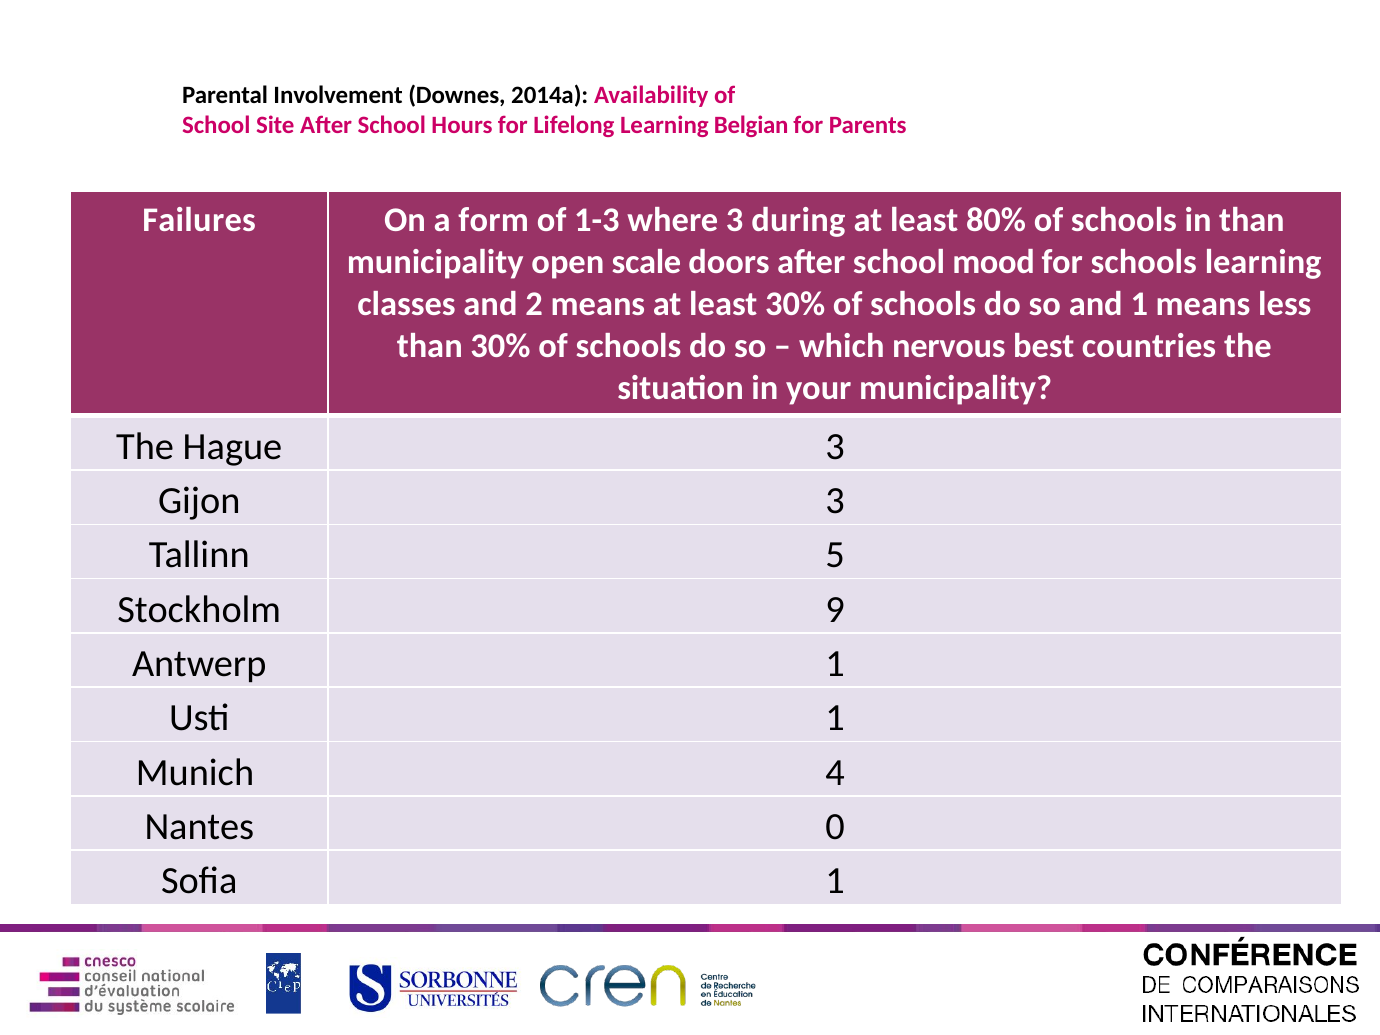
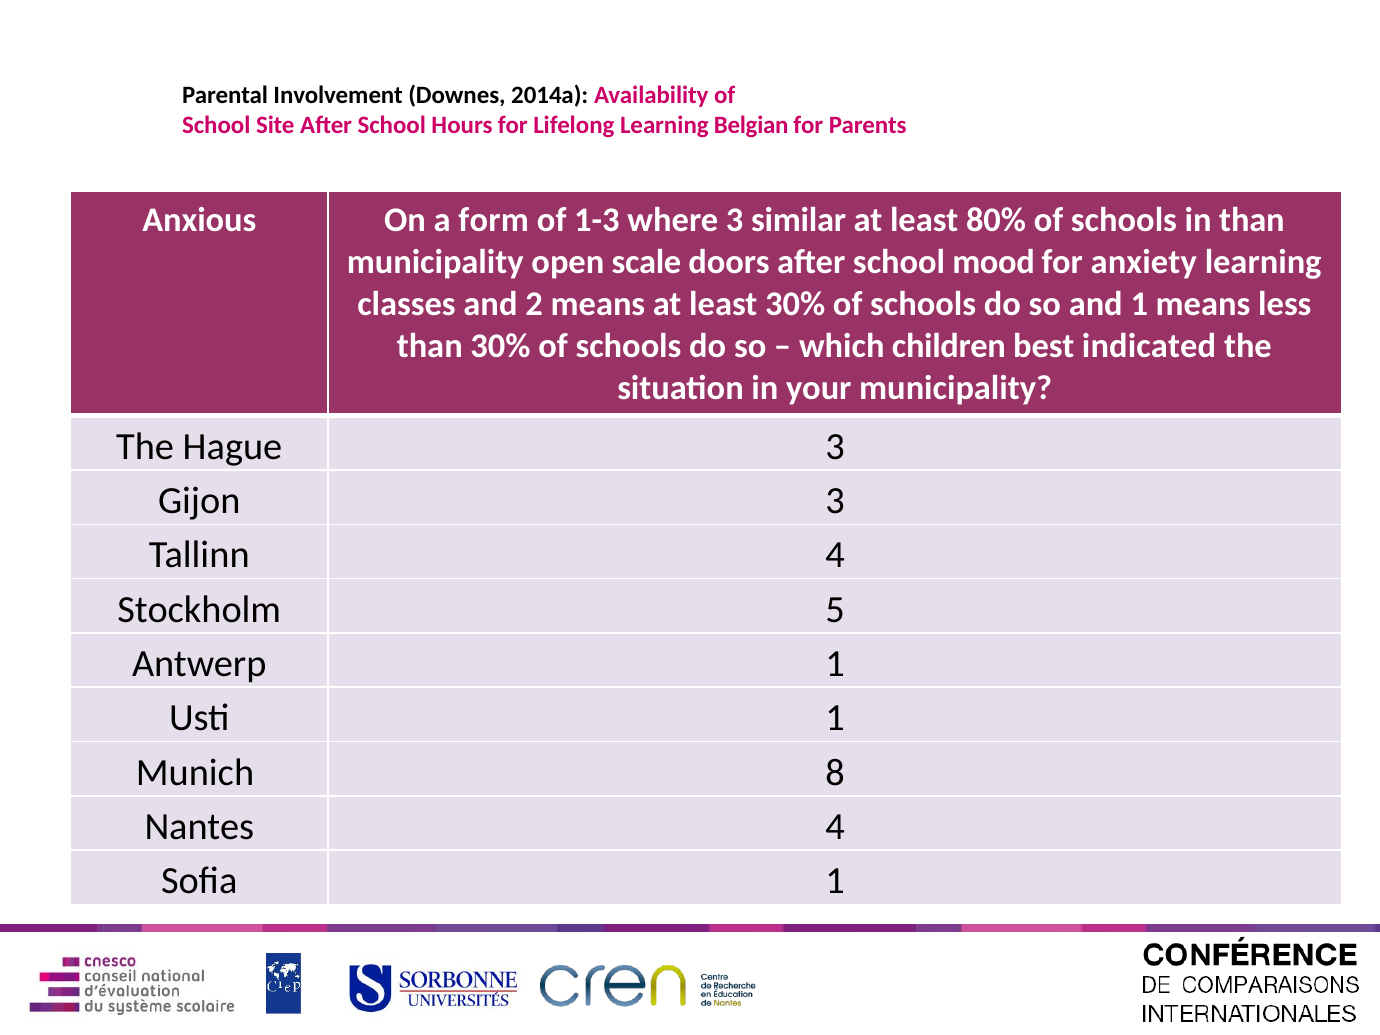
Failures: Failures -> Anxious
during: during -> similar
for schools: schools -> anxiety
nervous: nervous -> children
countries: countries -> indicated
Tallinn 5: 5 -> 4
9: 9 -> 5
4: 4 -> 8
Nantes 0: 0 -> 4
